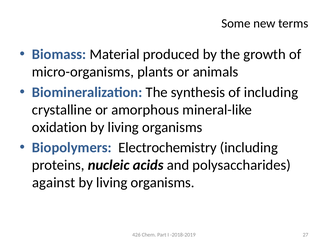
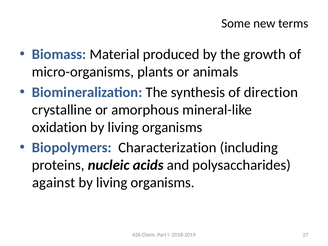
of including: including -> direction
Electrochemistry: Electrochemistry -> Characterization
